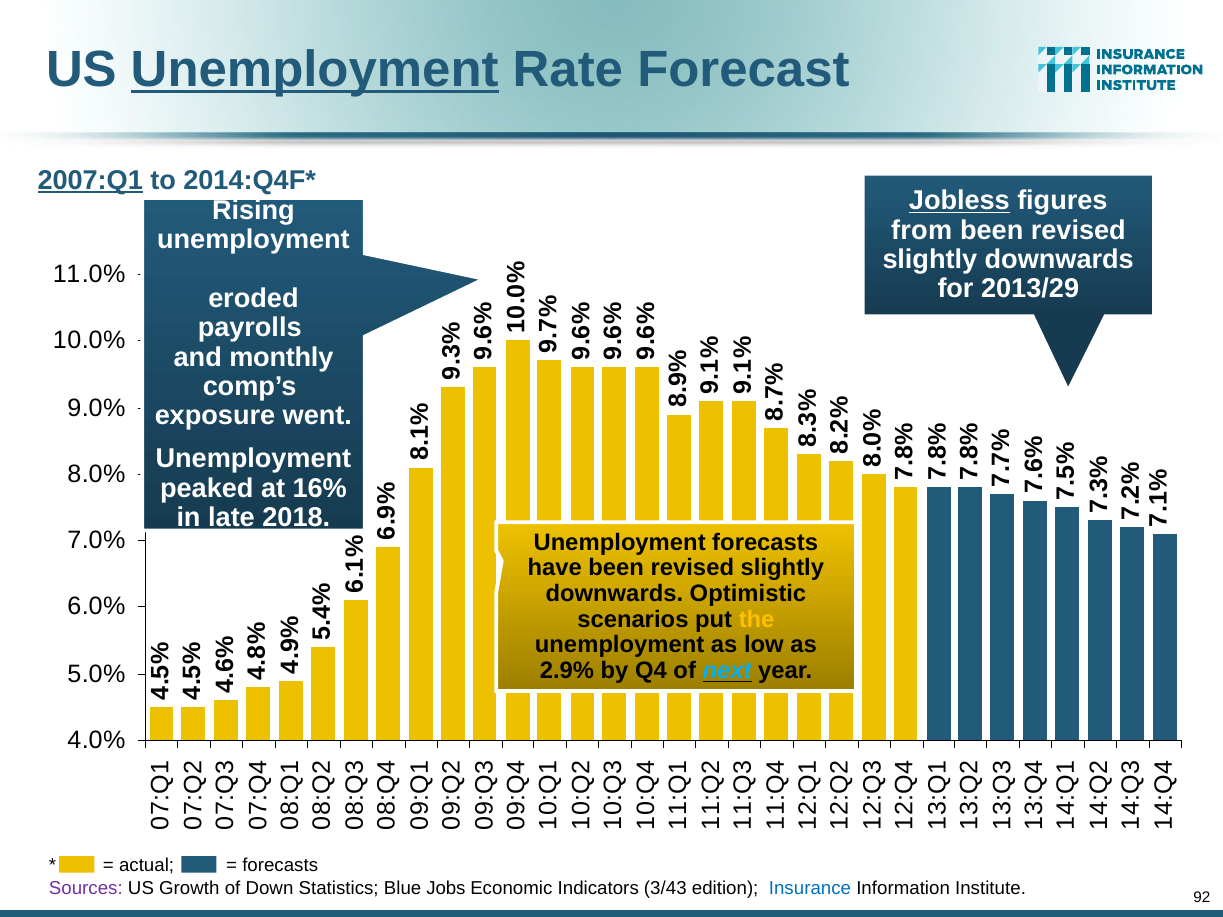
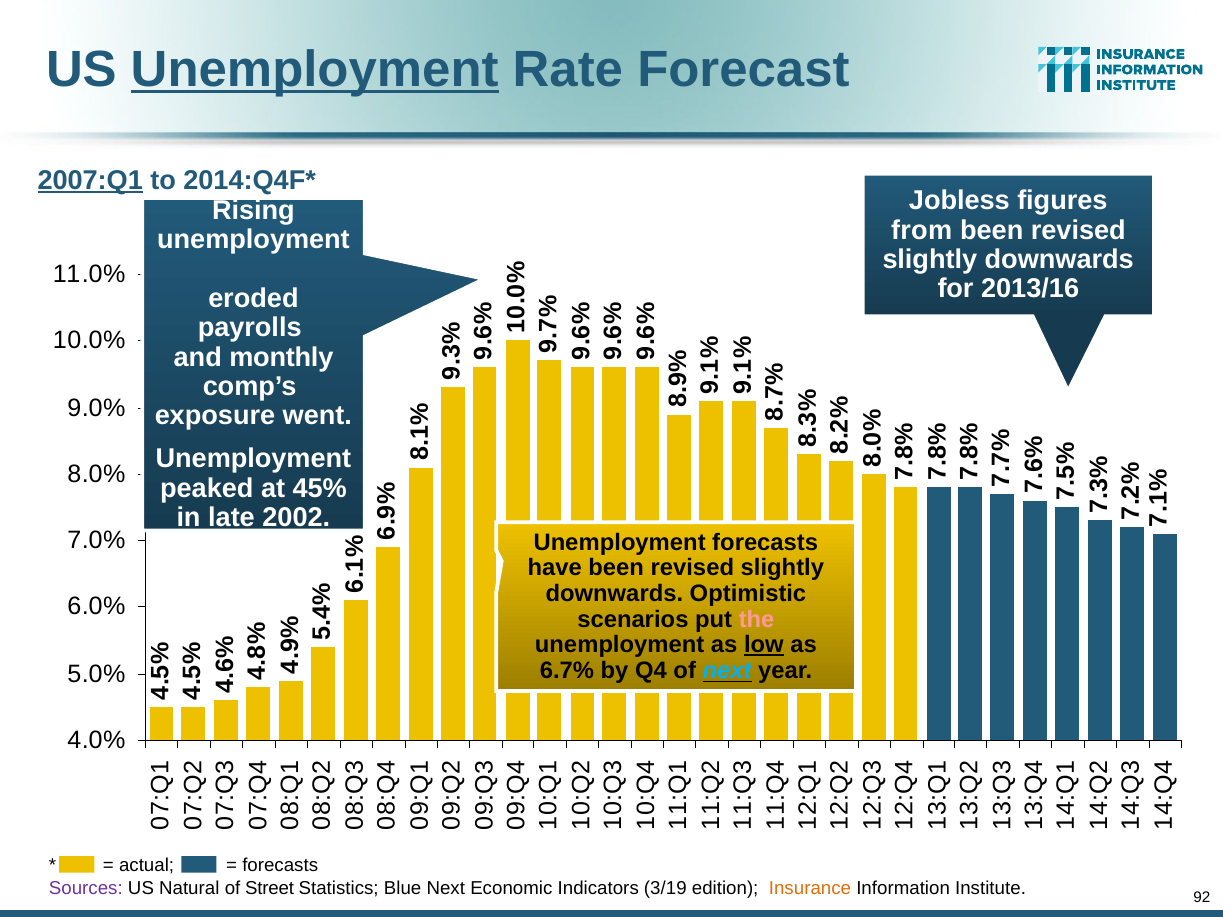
Jobless underline: present -> none
2013/29: 2013/29 -> 2013/16
16%: 16% -> 45%
2018: 2018 -> 2002
the colour: yellow -> pink
low underline: none -> present
2.9%: 2.9% -> 6.7%
Growth: Growth -> Natural
Down: Down -> Street
Blue Jobs: Jobs -> Next
3/43: 3/43 -> 3/19
Insurance colour: blue -> orange
